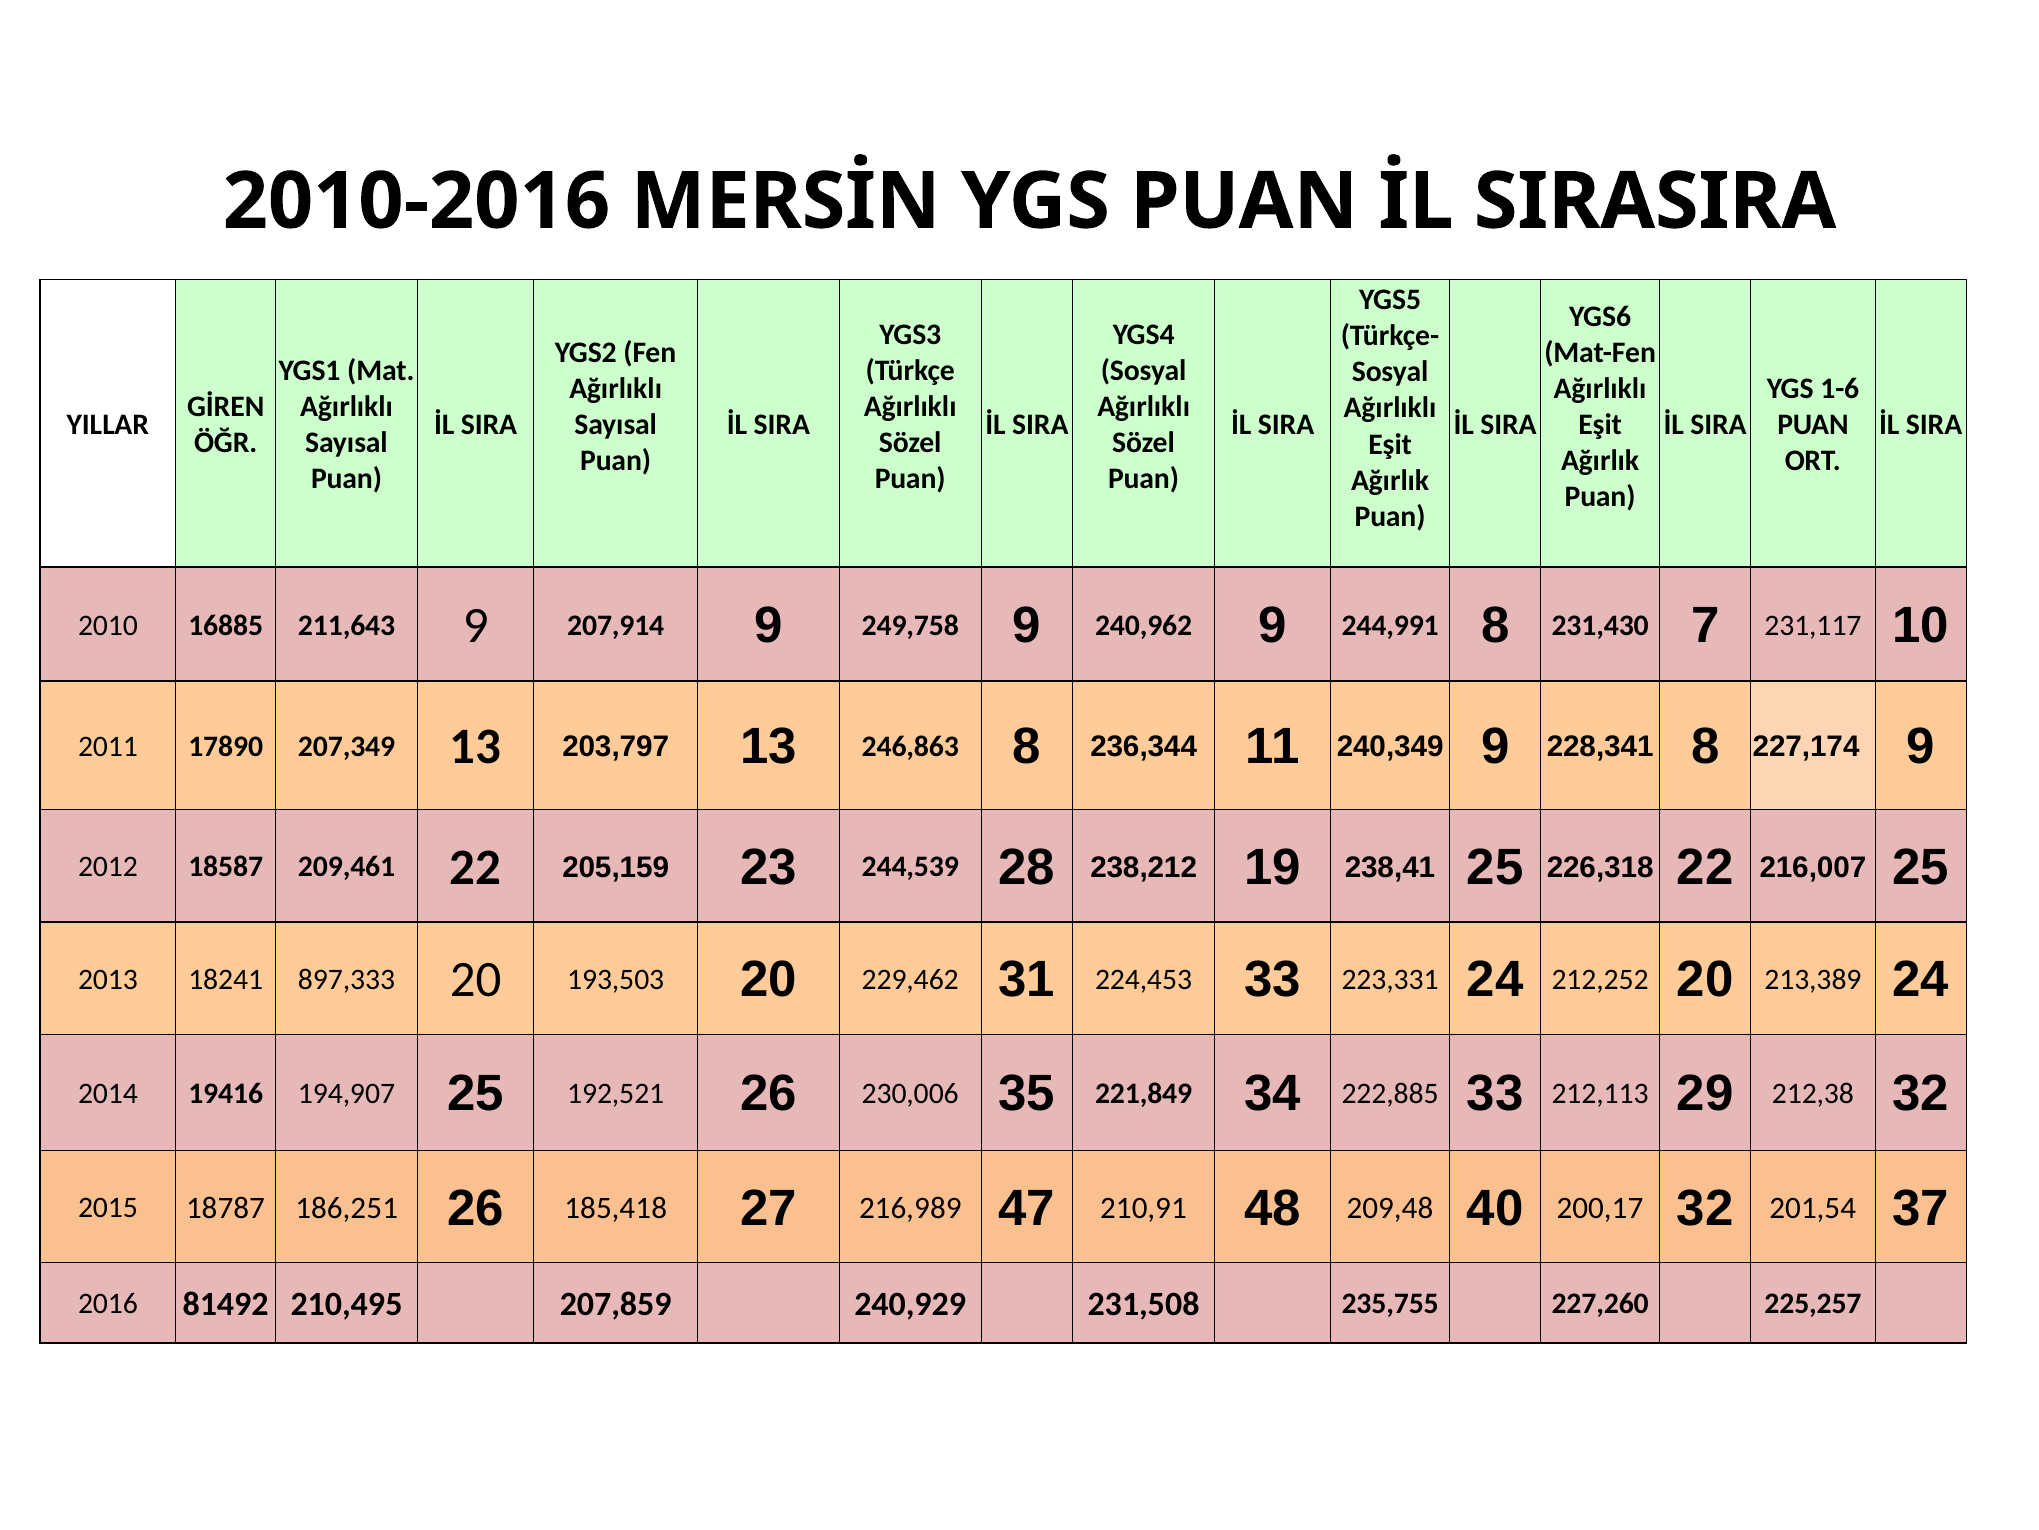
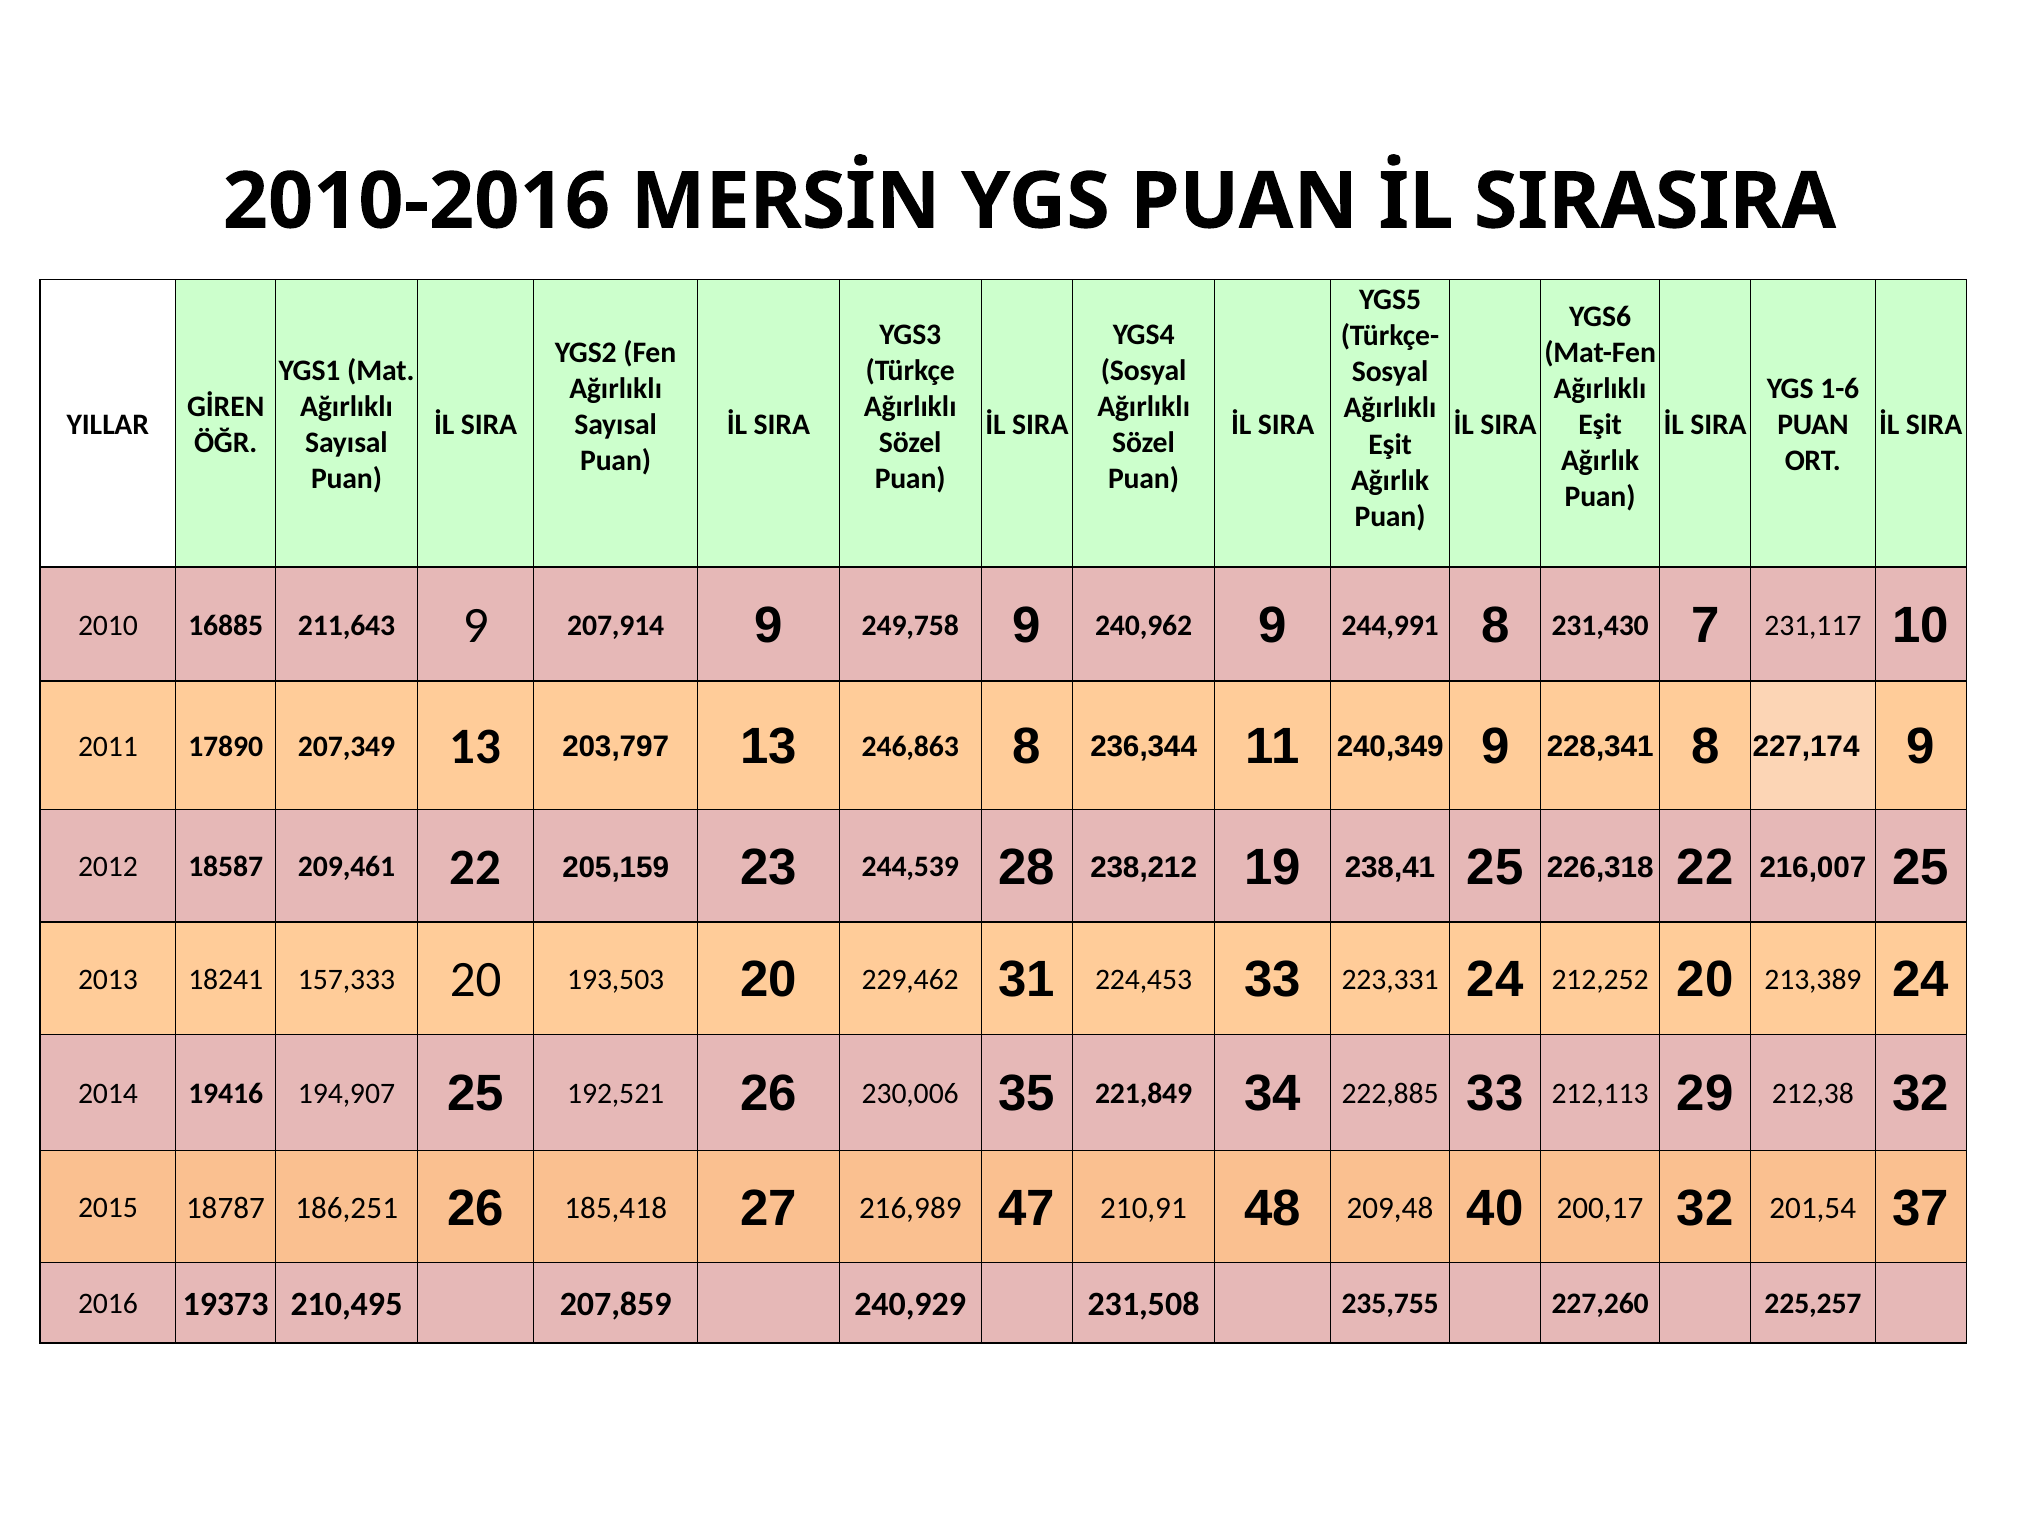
897,333: 897,333 -> 157,333
81492: 81492 -> 19373
